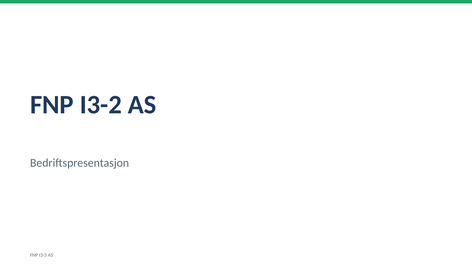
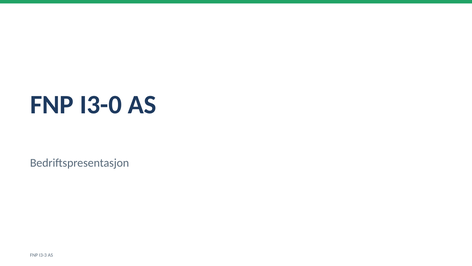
I3-2: I3-2 -> I3-0
